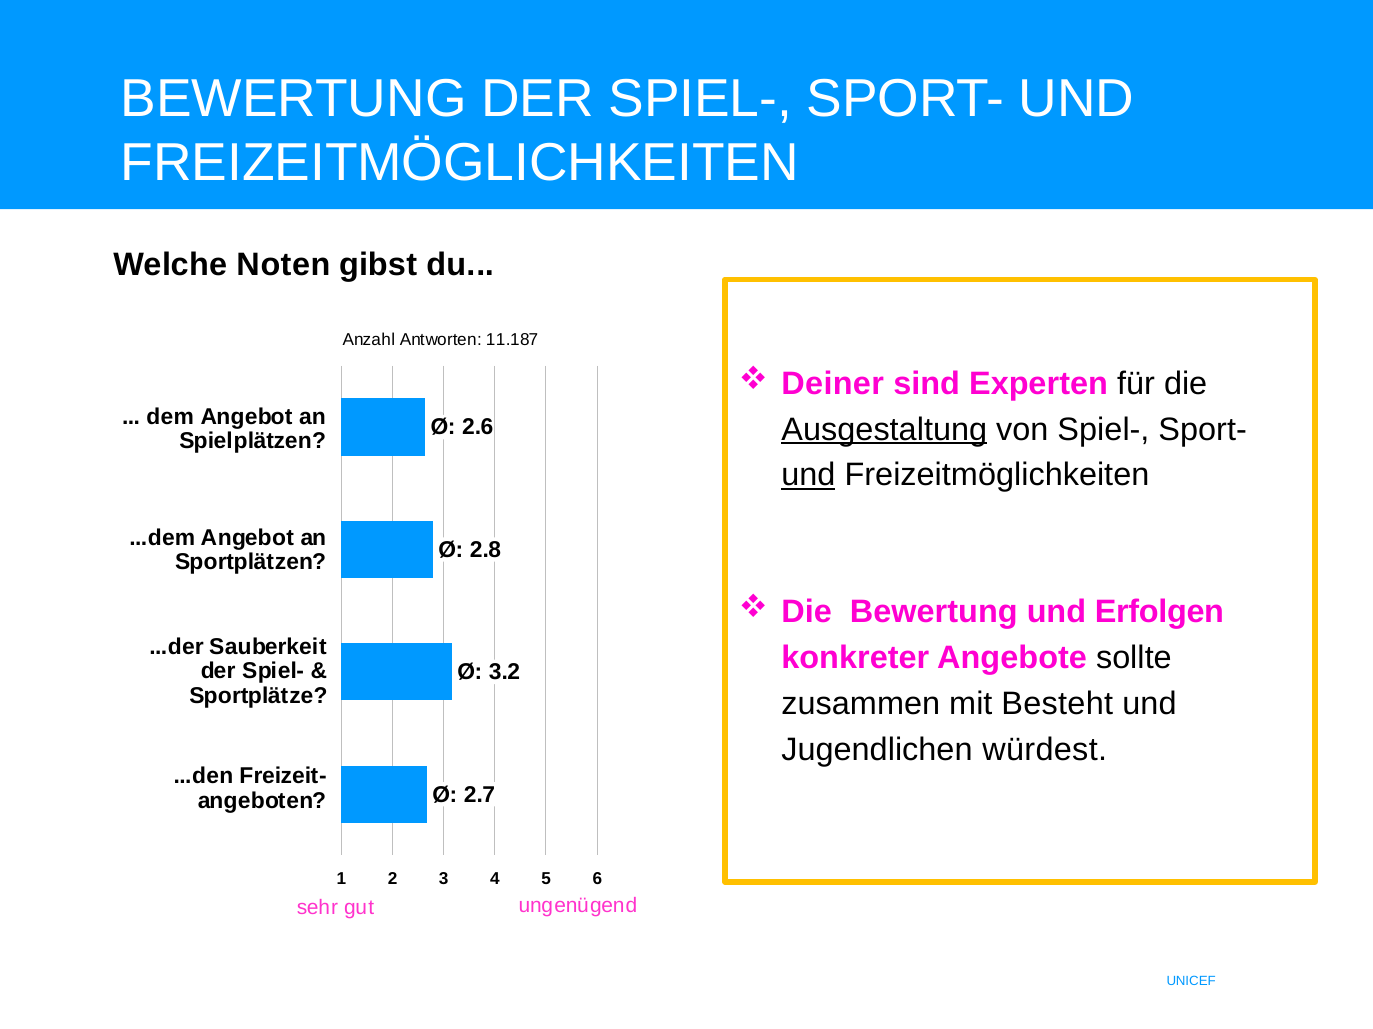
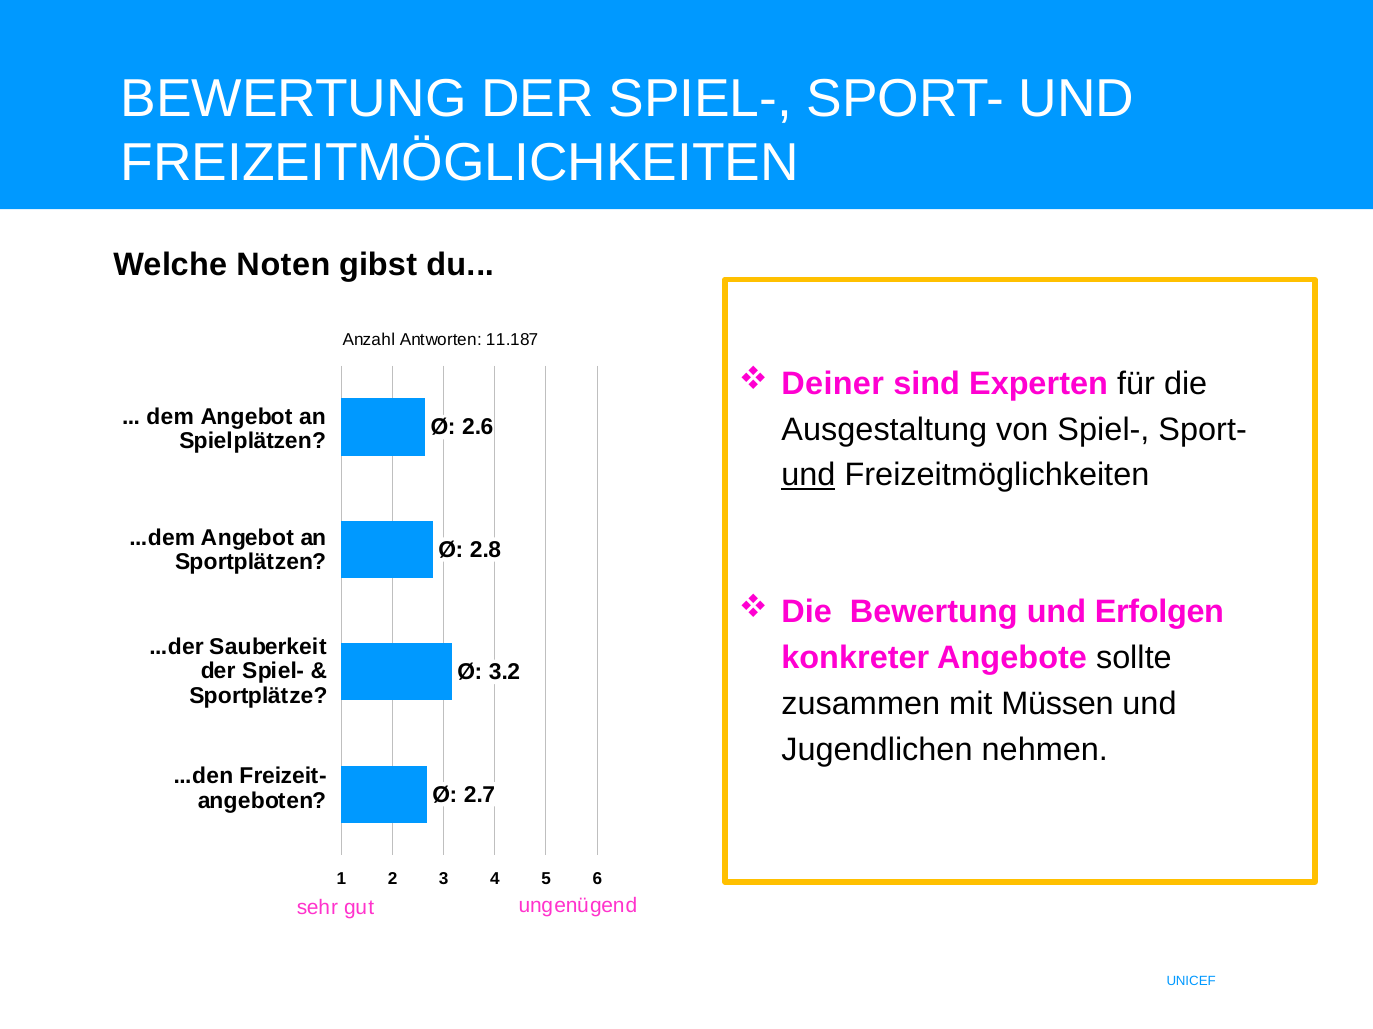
Ausgestaltung underline: present -> none
Besteht: Besteht -> Müssen
würdest: würdest -> nehmen
